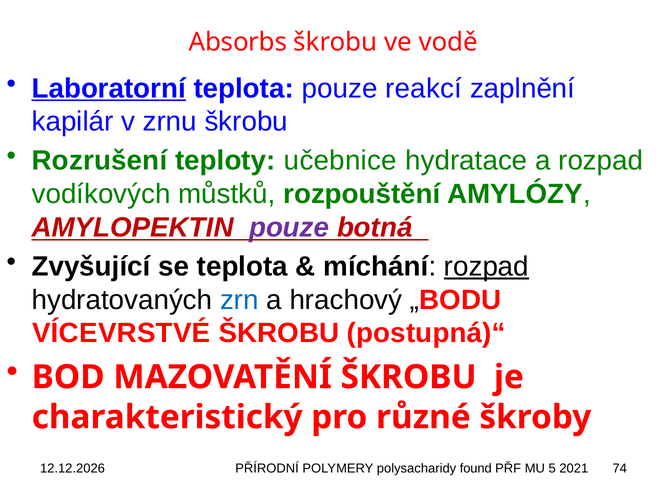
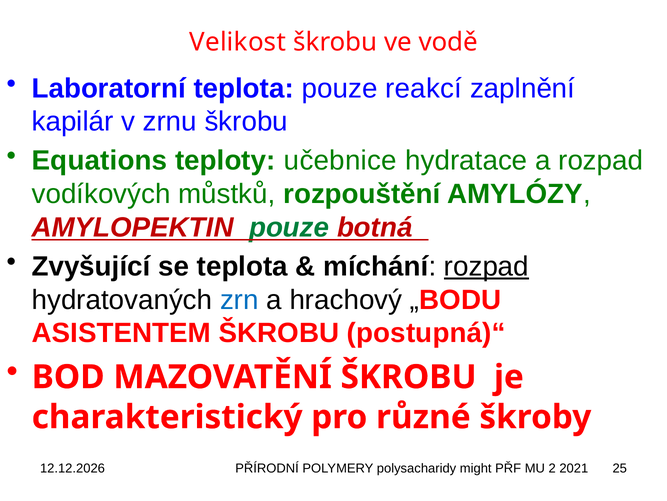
Absorbs: Absorbs -> Velikost
Laboratorní underline: present -> none
Rozrušení: Rozrušení -> Equations
pouze at (289, 227) colour: purple -> green
VÍCEVRSTVÉ: VÍCEVRSTVÉ -> ASISTENTEM
found: found -> might
5: 5 -> 2
74: 74 -> 25
